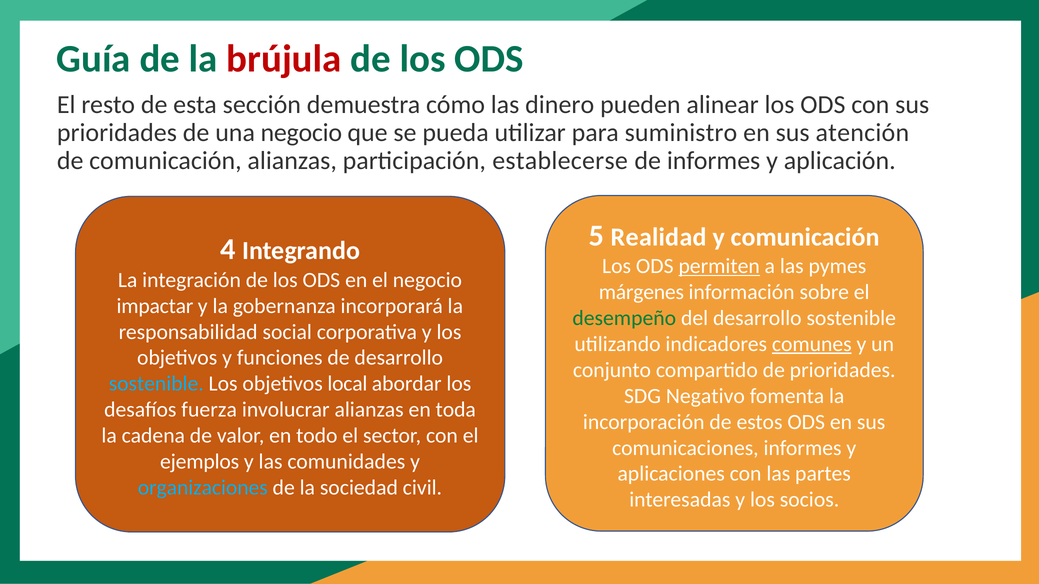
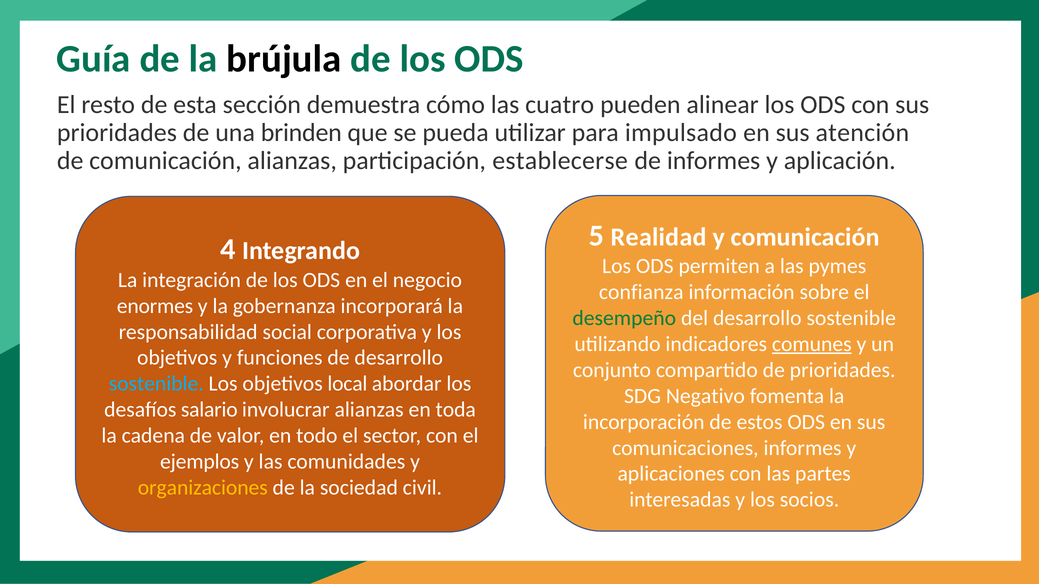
brújula colour: red -> black
dinero: dinero -> cuatro
una negocio: negocio -> brinden
suministro: suministro -> impulsado
permiten underline: present -> none
márgenes: márgenes -> confianza
impactar: impactar -> enormes
fuerza: fuerza -> salario
organizaciones colour: light blue -> yellow
